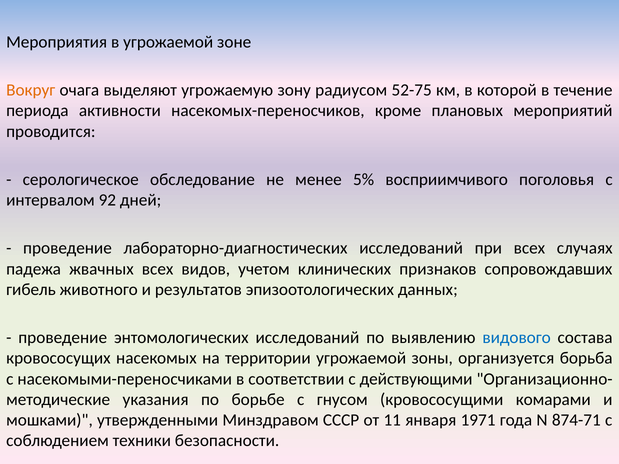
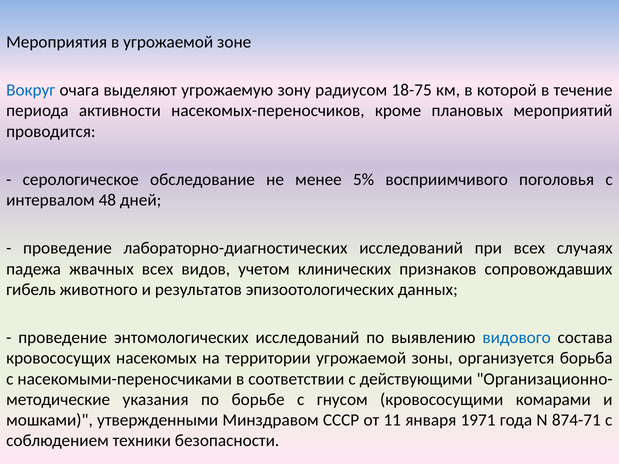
Вокруг colour: orange -> blue
52-75: 52-75 -> 18-75
92: 92 -> 48
